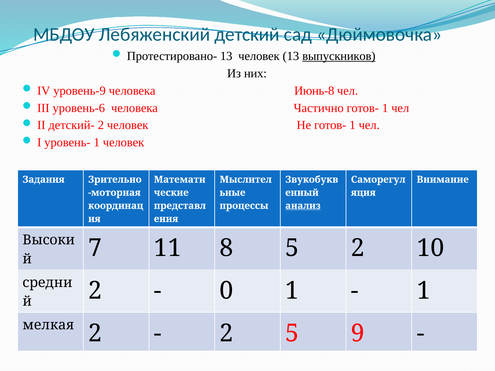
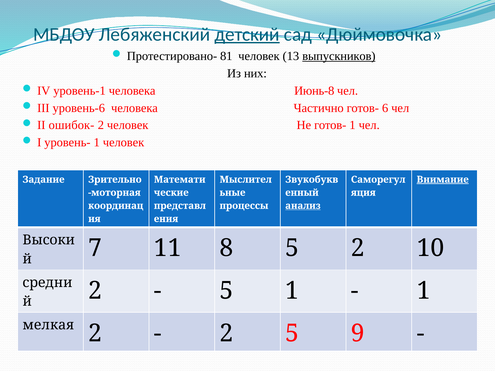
детский underline: none -> present
Протестировано- 13: 13 -> 81
уровень-9: уровень-9 -> уровень-1
Частично готов- 1: 1 -> 6
детский-: детский- -> ошибок-
Задания: Задания -> Задание
Внимание underline: none -> present
0 at (227, 291): 0 -> 5
